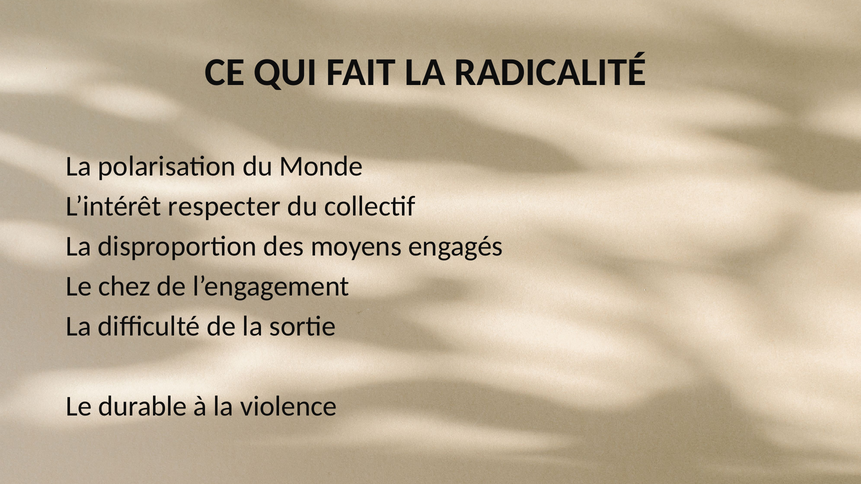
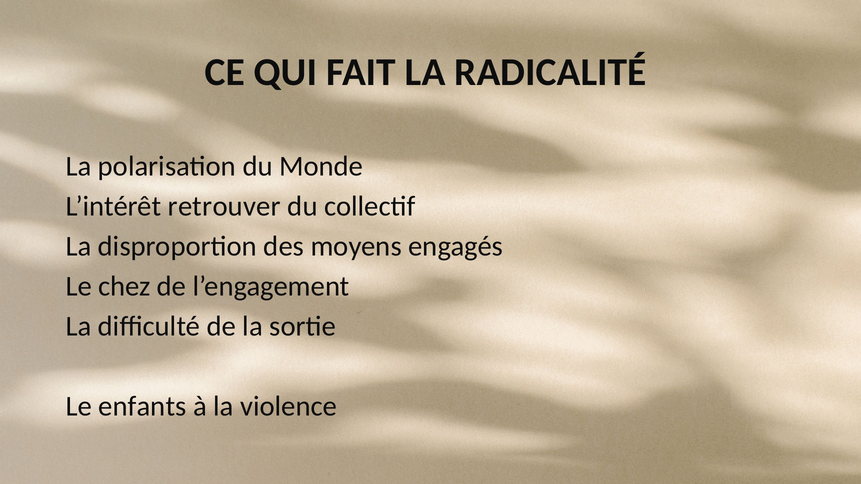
respecter: respecter -> retrouver
durable: durable -> enfants
